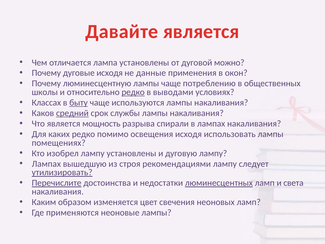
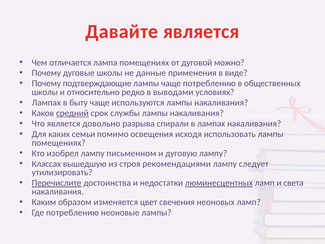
лампа установлены: установлены -> помещениях
дуговые исходя: исходя -> школы
окон: окон -> виде
люминесцентную: люминесцентную -> подтверждающие
редко at (133, 92) underline: present -> none
Классах at (46, 103): Классах -> Лампах
быту underline: present -> none
мощность: мощность -> довольно
каких редко: редко -> семьи
лампу установлены: установлены -> письменном
Лампах at (46, 164): Лампах -> Классах
утилизировать underline: present -> none
Где применяются: применяются -> потреблению
